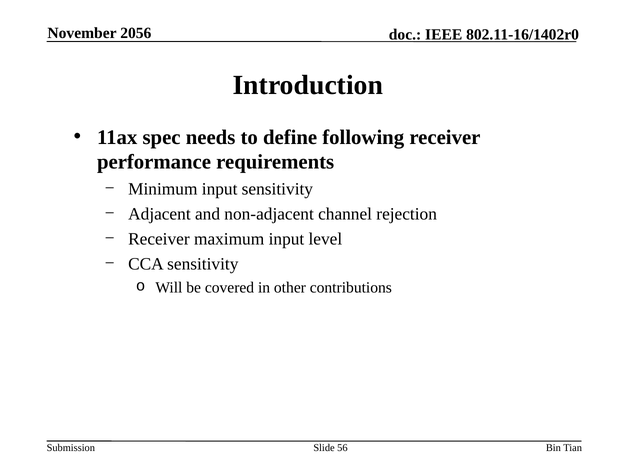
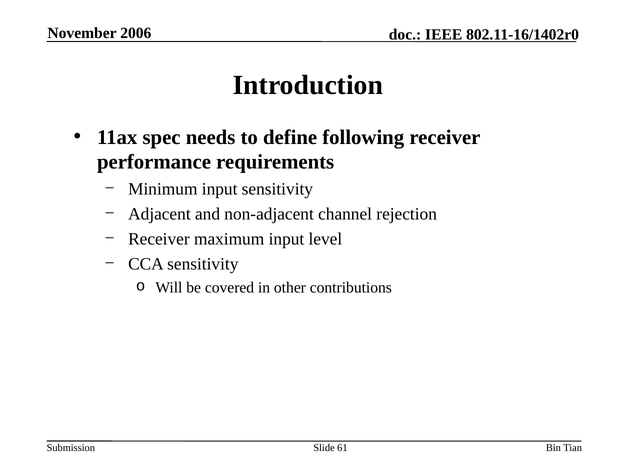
2056: 2056 -> 2006
56: 56 -> 61
